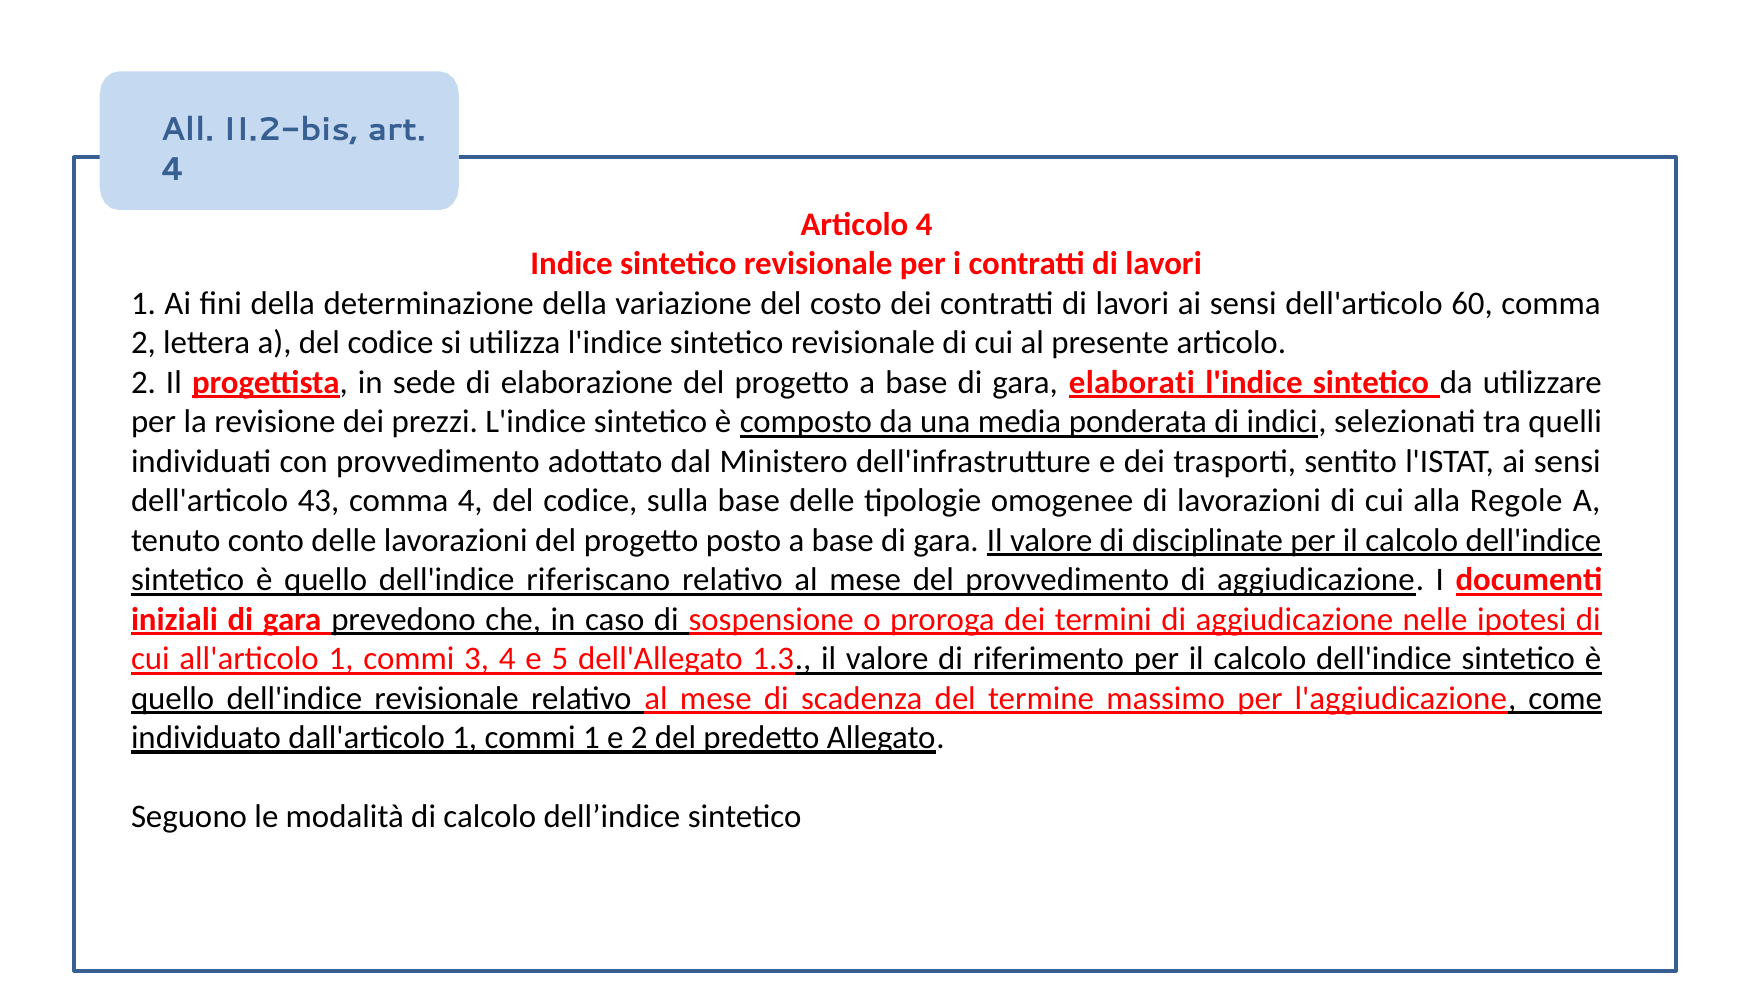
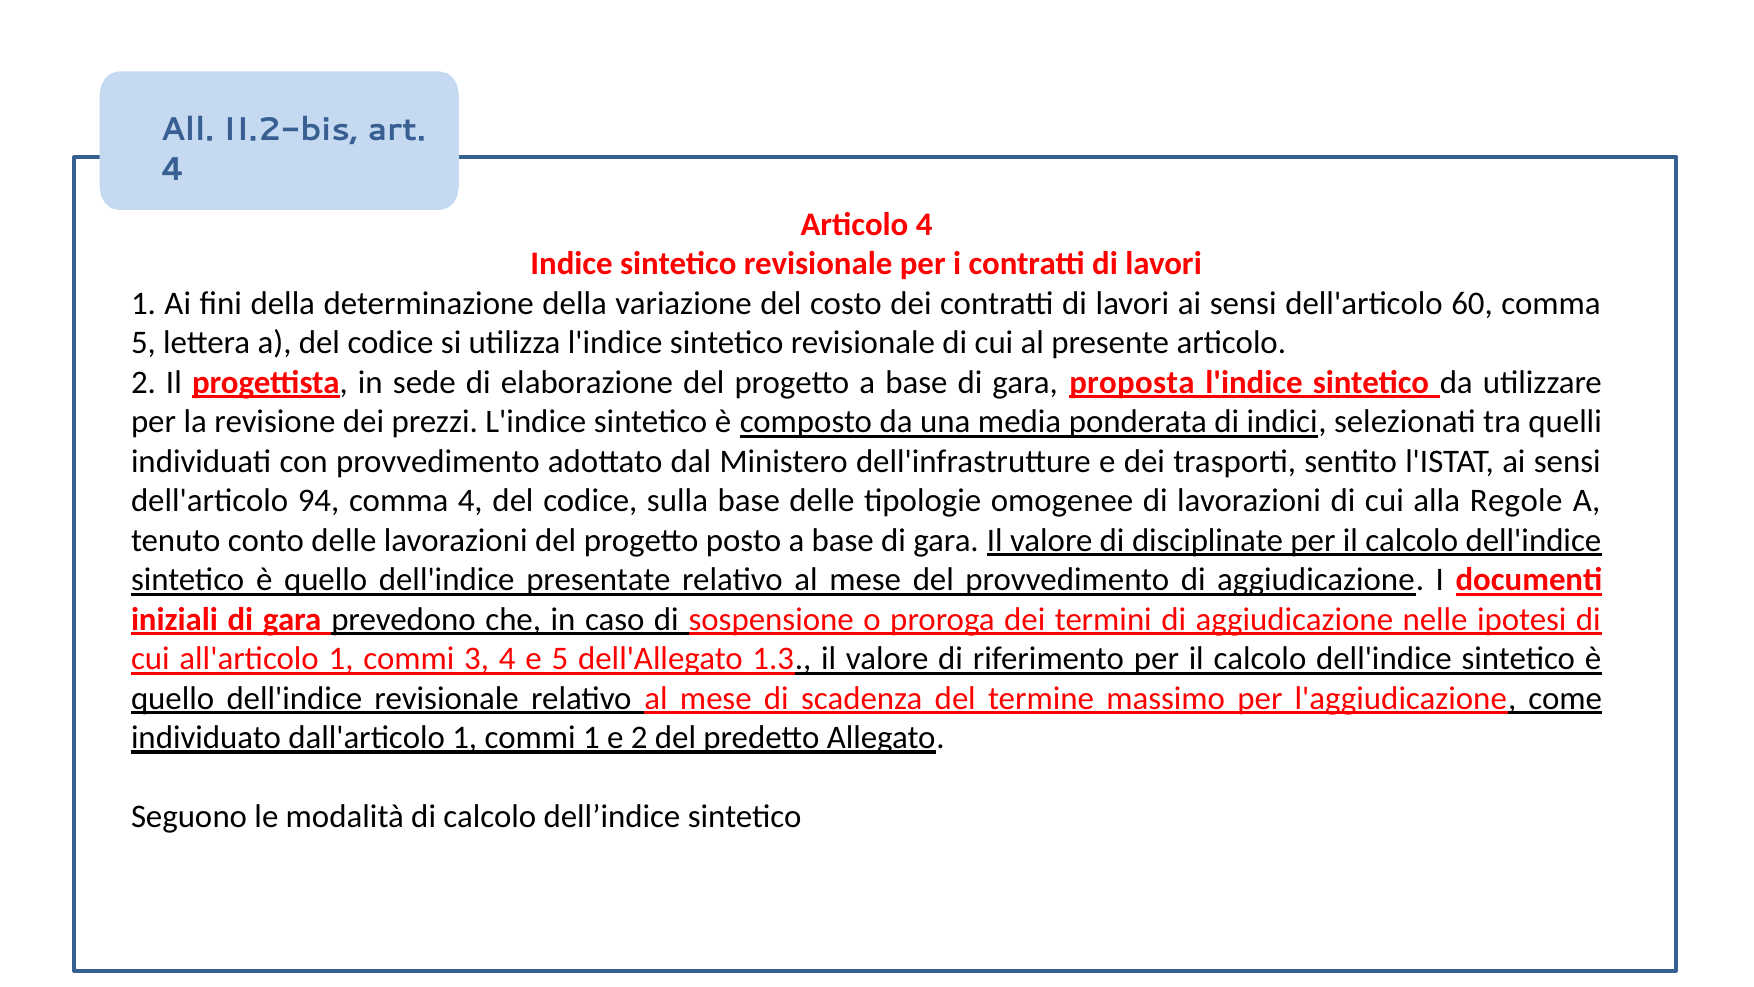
2 at (143, 343): 2 -> 5
elaborati: elaborati -> proposta
43: 43 -> 94
riferiscano: riferiscano -> presentate
